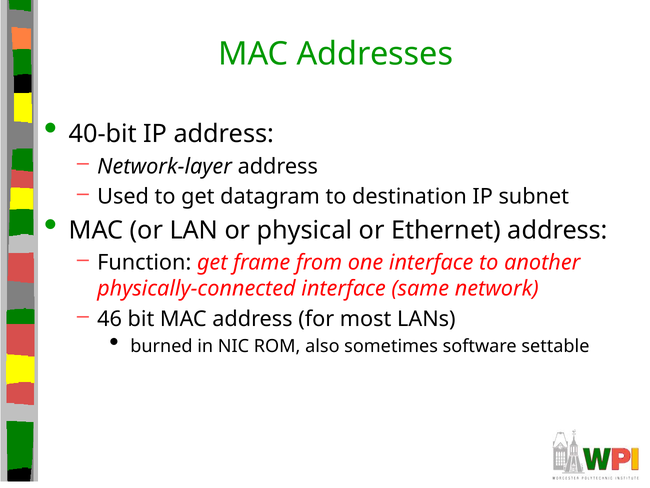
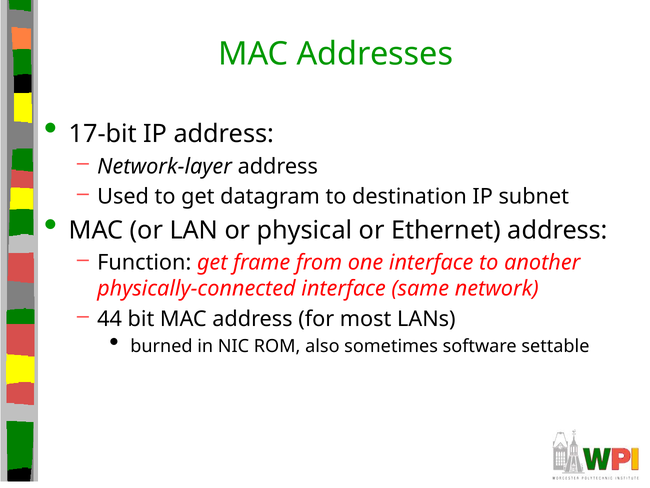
40-bit: 40-bit -> 17-bit
46: 46 -> 44
